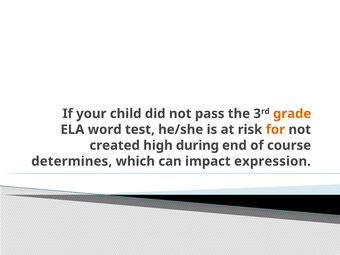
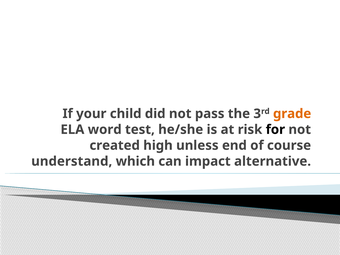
for colour: orange -> black
during: during -> unless
determines: determines -> understand
expression: expression -> alternative
